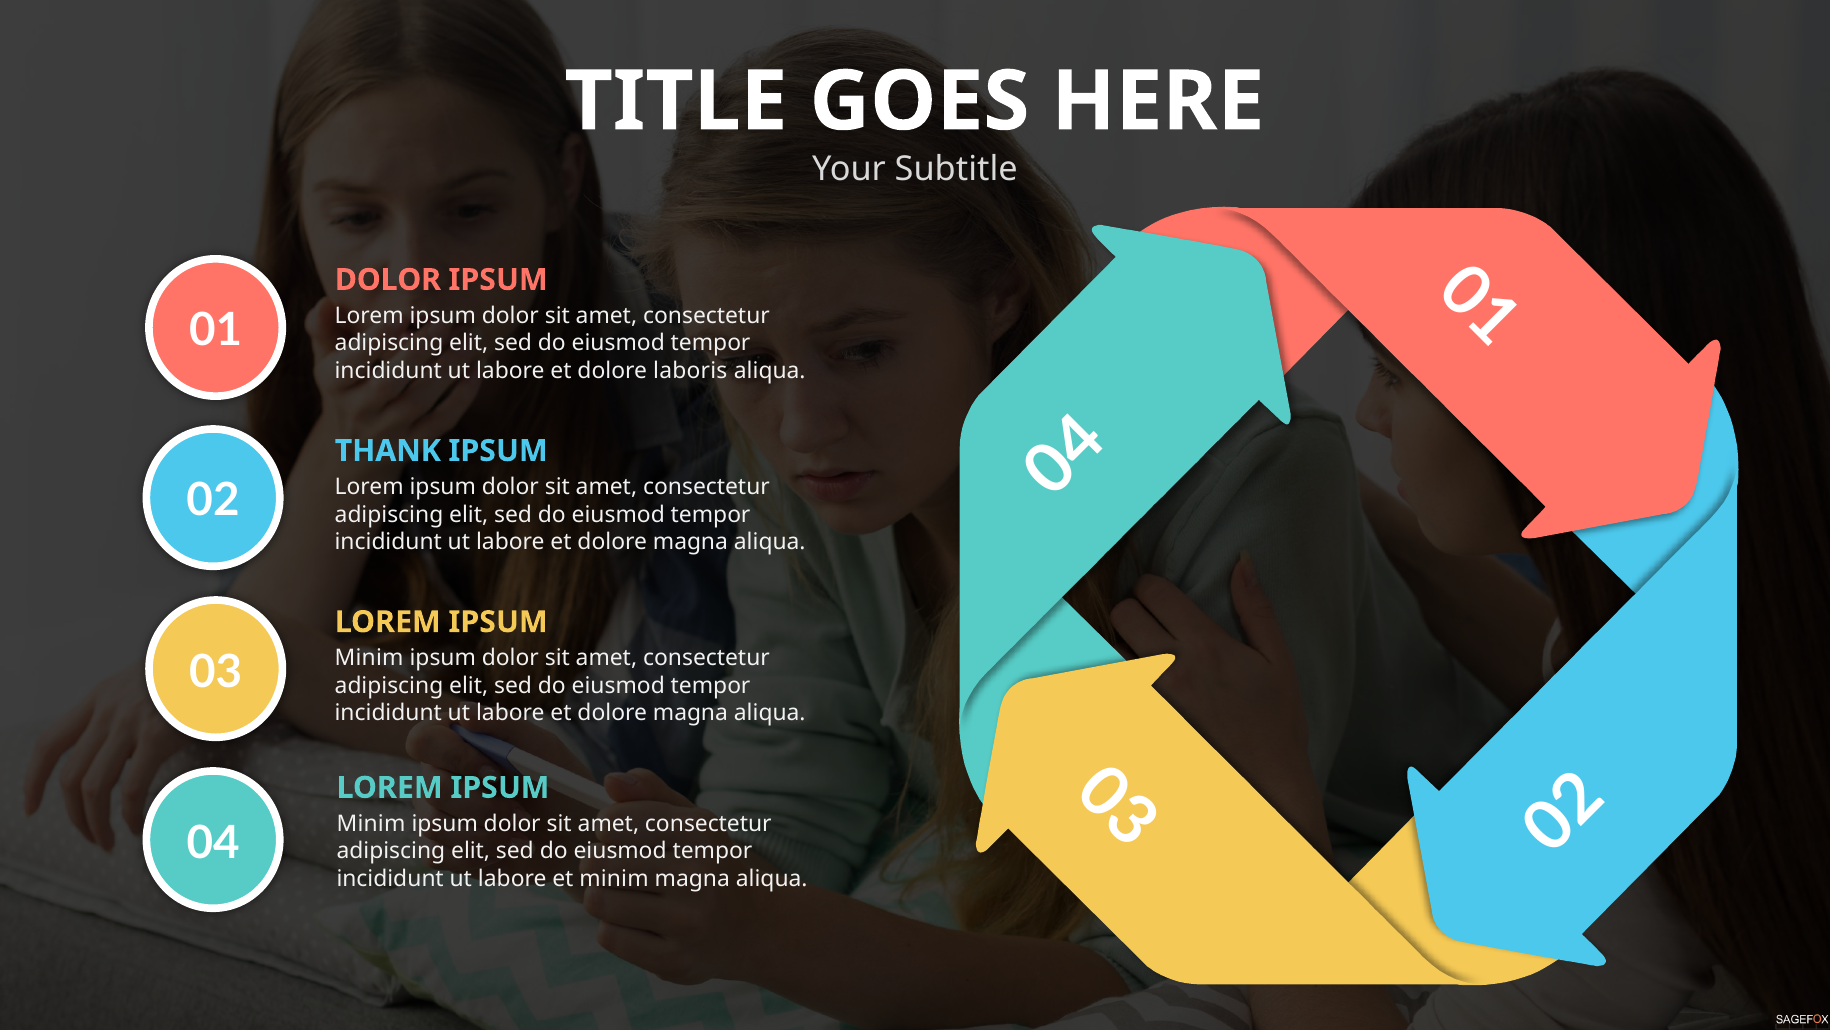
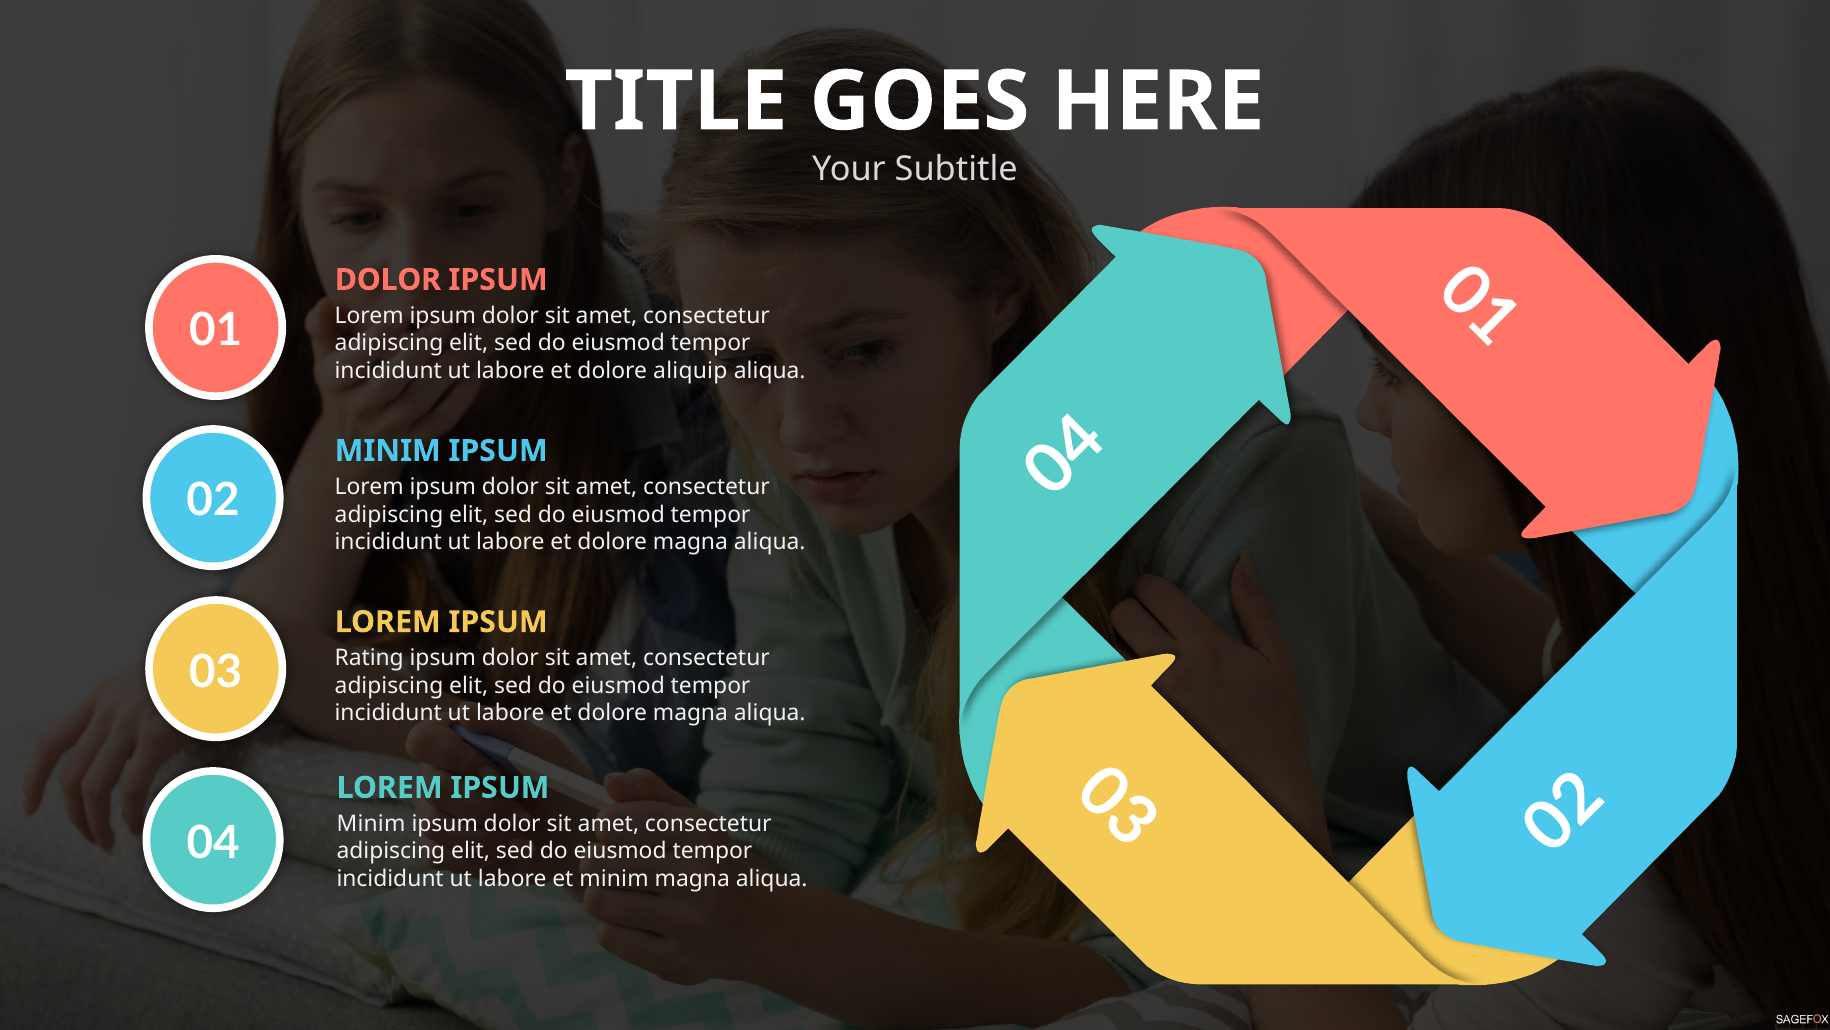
laboris: laboris -> aliquip
THANK at (388, 451): THANK -> MINIM
Minim at (369, 658): Minim -> Rating
